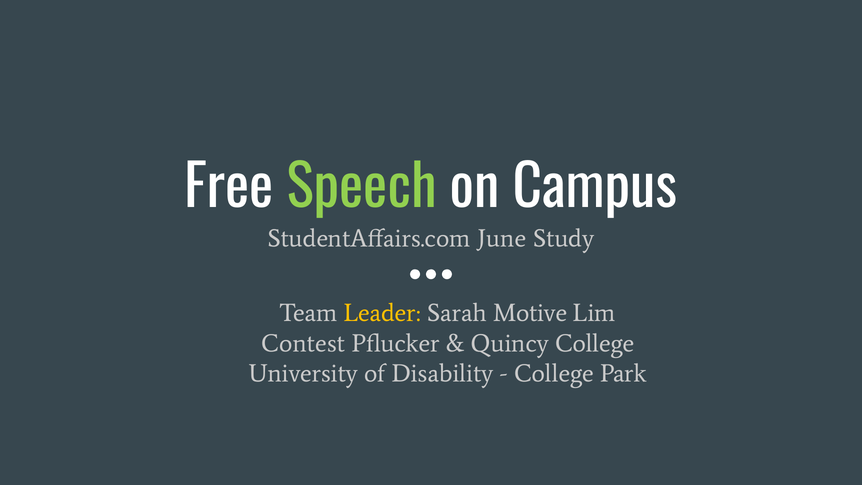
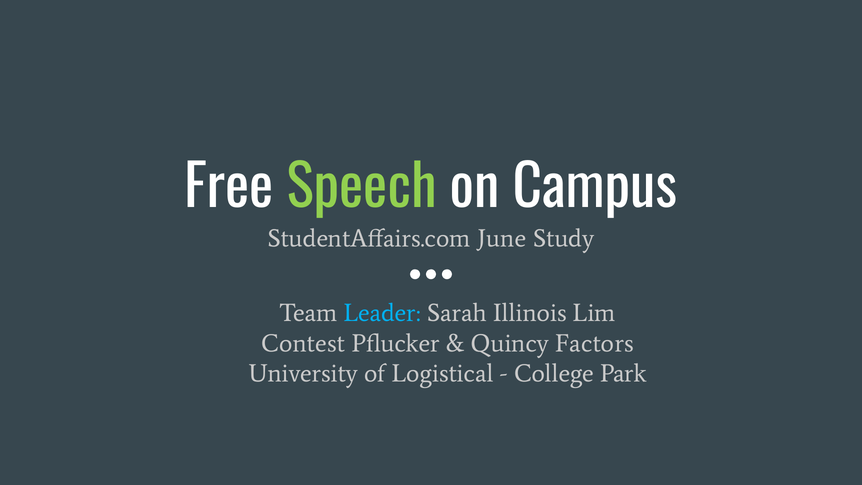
Leader colour: yellow -> light blue
Motive: Motive -> Illinois
Quincy College: College -> Factors
Disability: Disability -> Logistical
